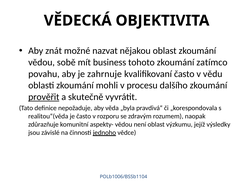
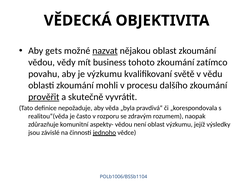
znát: znát -> gets
nazvat underline: none -> present
sobě: sobě -> vědy
je zahrnuje: zahrnuje -> výzkumu
kvalifikovaní často: často -> světě
